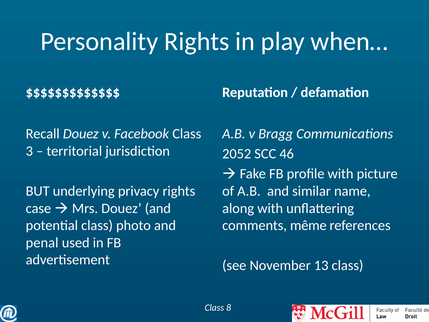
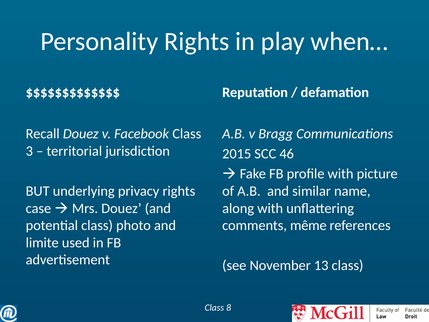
2052: 2052 -> 2015
penal: penal -> limite
